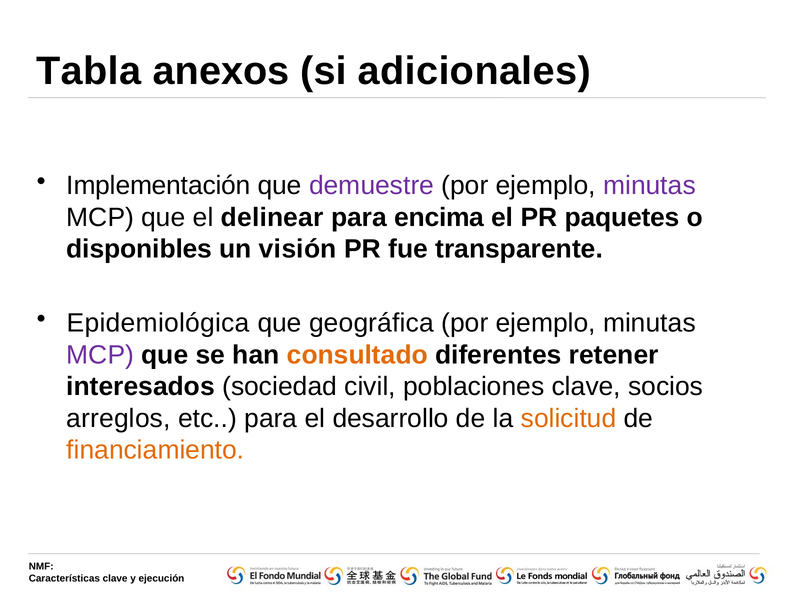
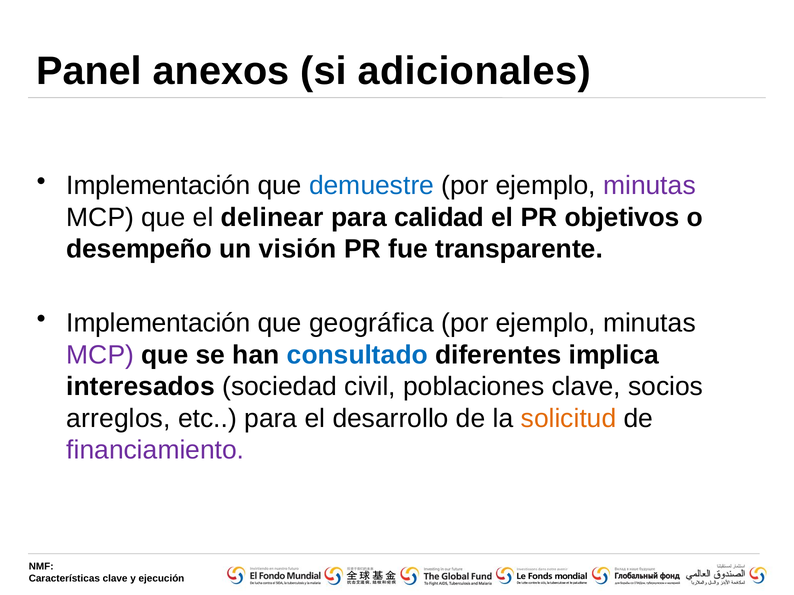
Tabla: Tabla -> Panel
demuestre colour: purple -> blue
encima: encima -> calidad
paquetes: paquetes -> objetivos
disponibles: disponibles -> desempeño
Epidemiológica at (158, 323): Epidemiológica -> Implementación
consultado colour: orange -> blue
retener: retener -> implica
financiamiento colour: orange -> purple
